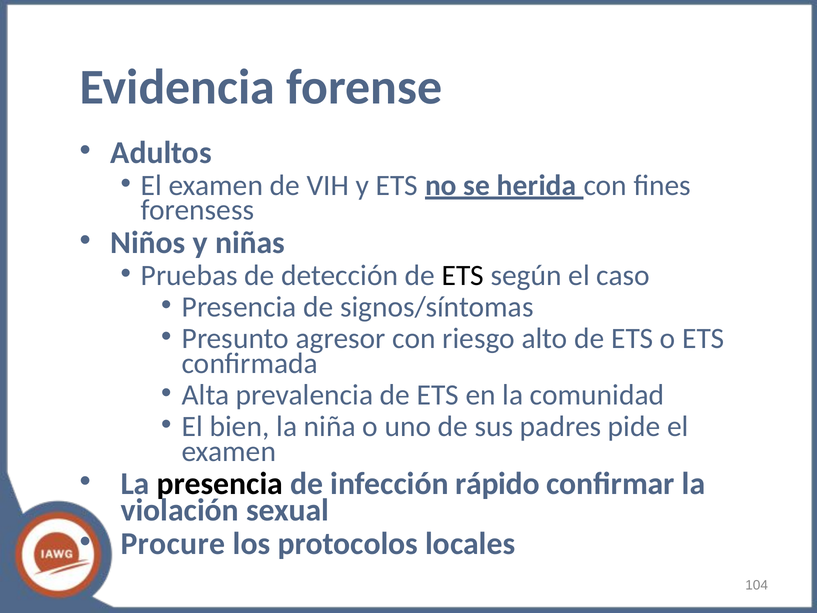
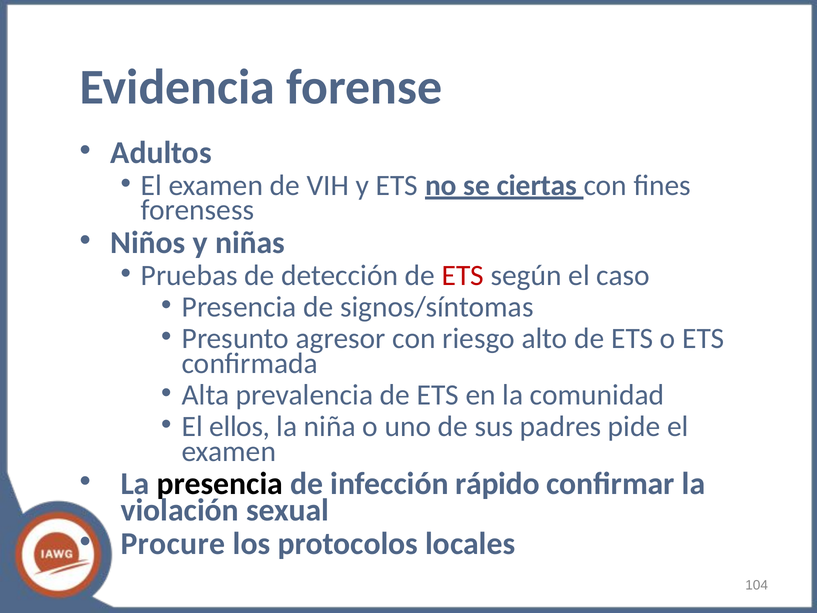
herida: herida -> ciertas
ETS at (463, 275) colour: black -> red
bien: bien -> ellos
